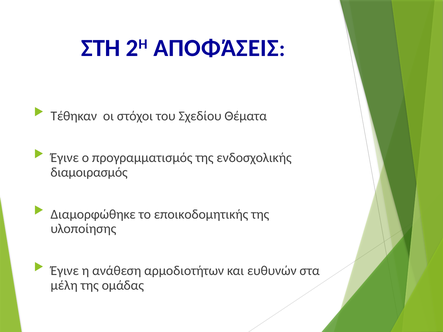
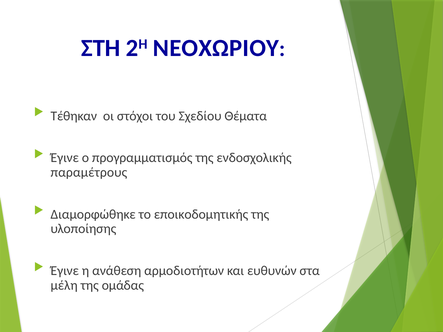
ΑΠΟΦΆΣΕΙΣ: ΑΠΟΦΆΣΕΙΣ -> ΝΕΟΧΩΡΙΟΥ
διαμοιρασμός: διαμοιρασμός -> παραμέτρους
